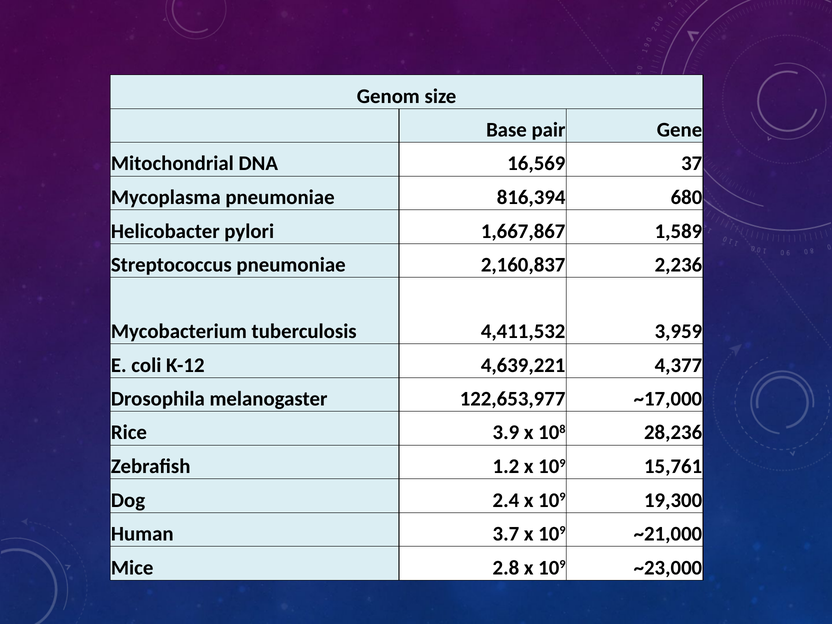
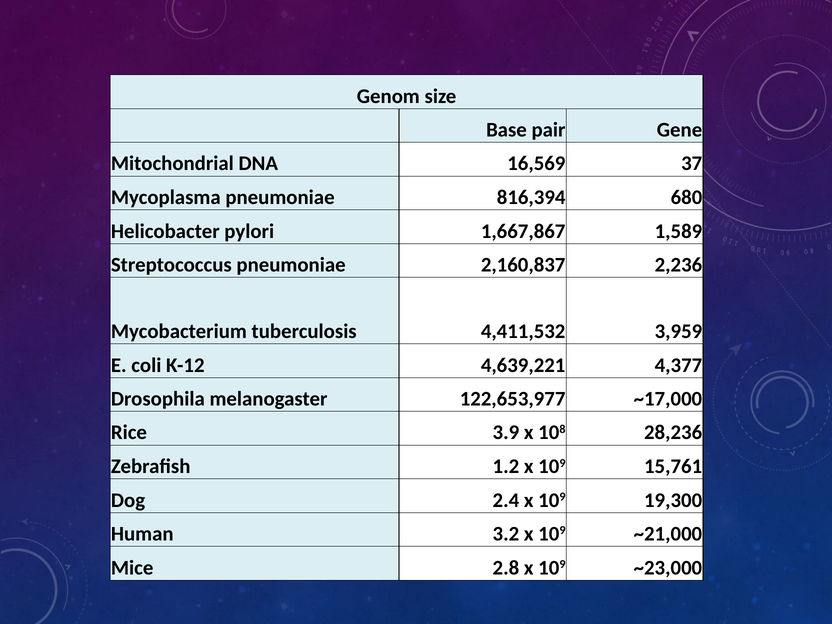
3.7: 3.7 -> 3.2
